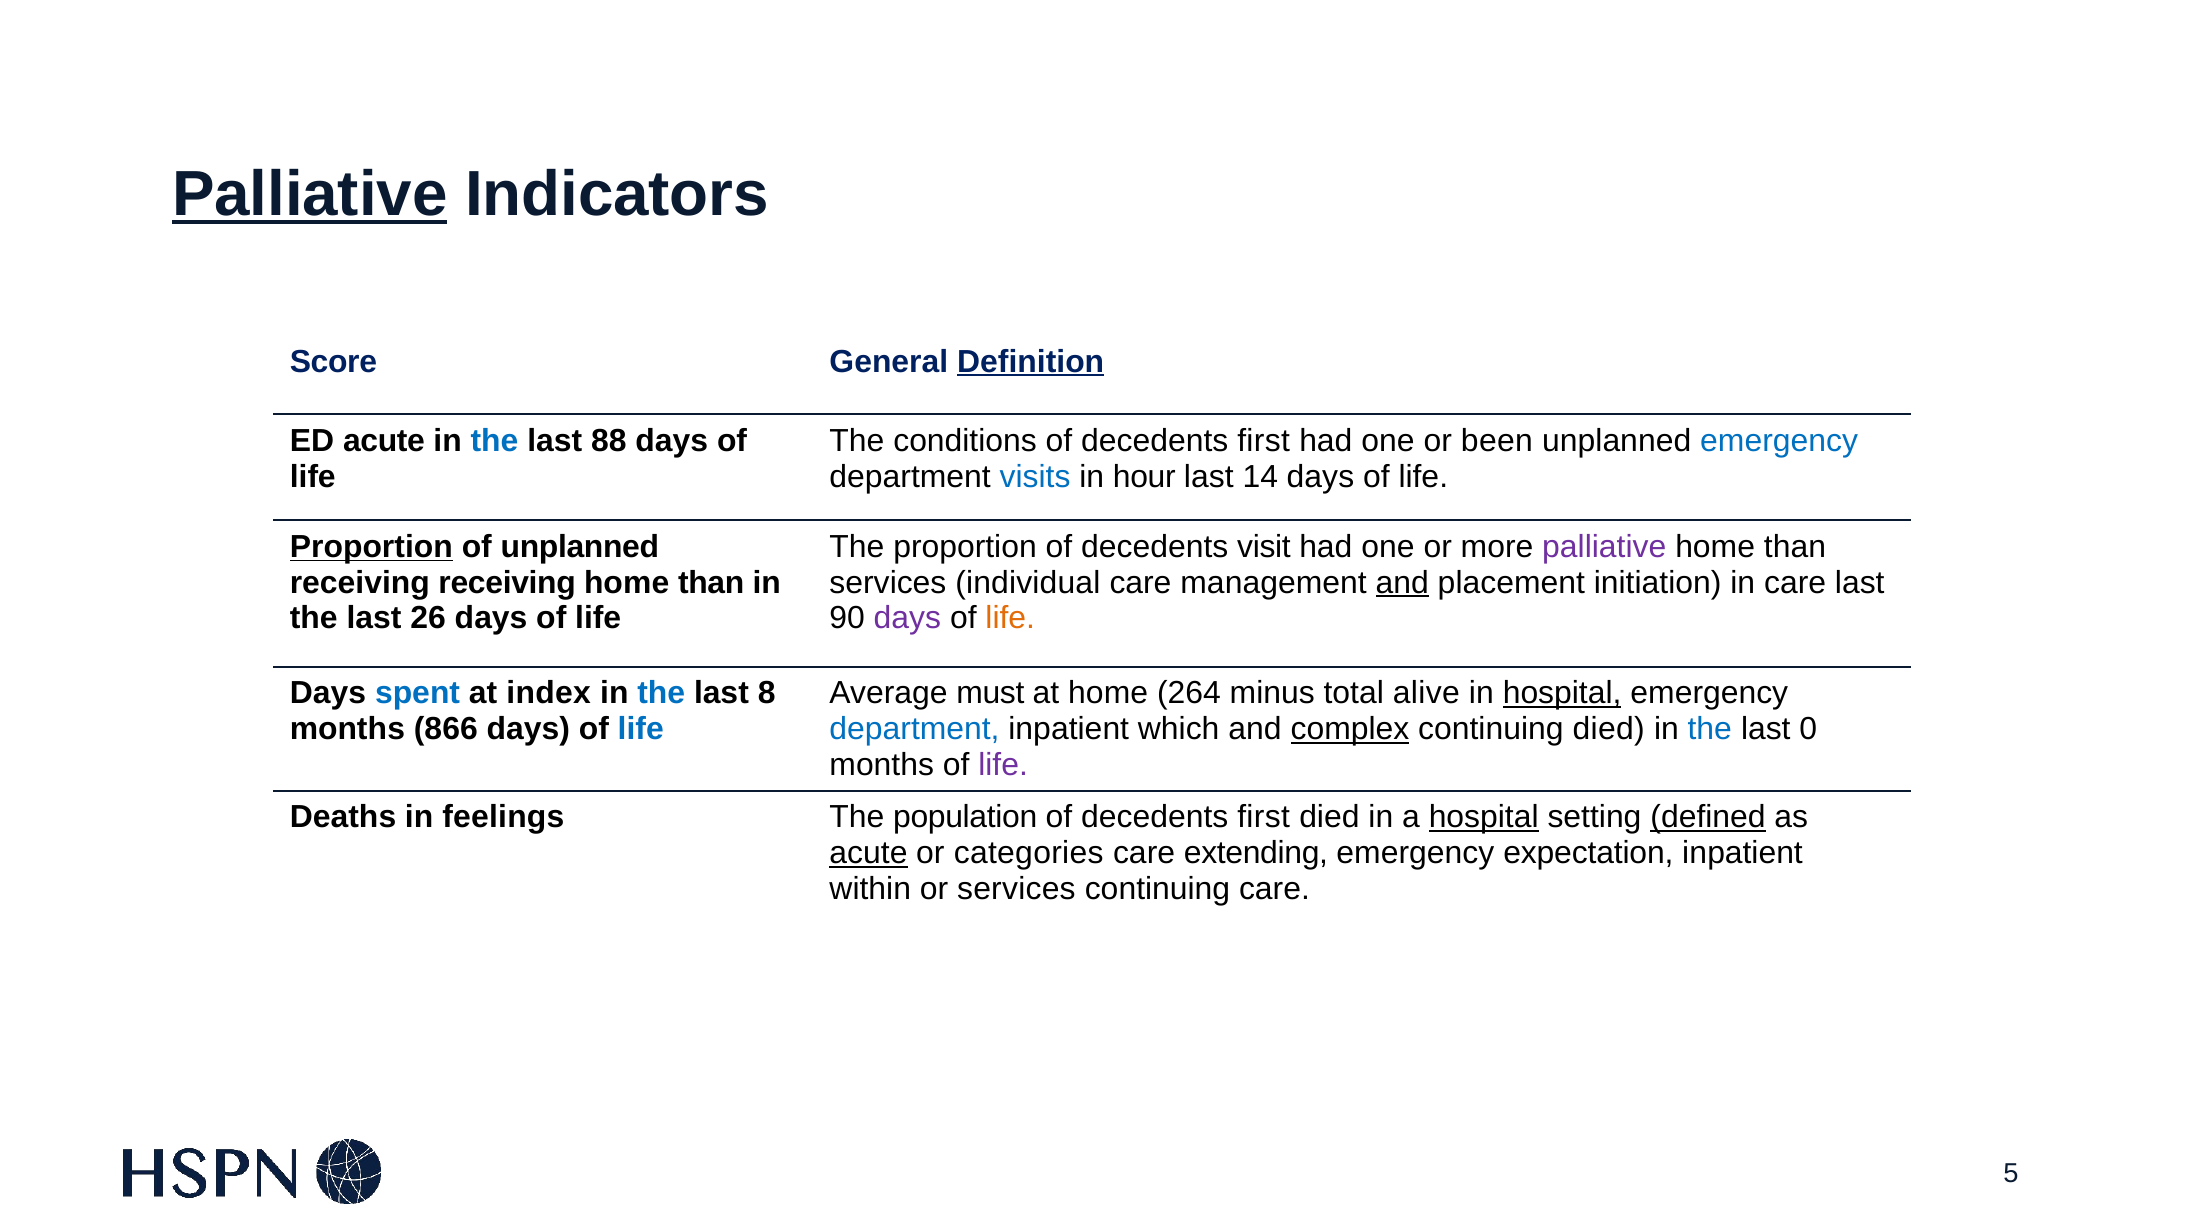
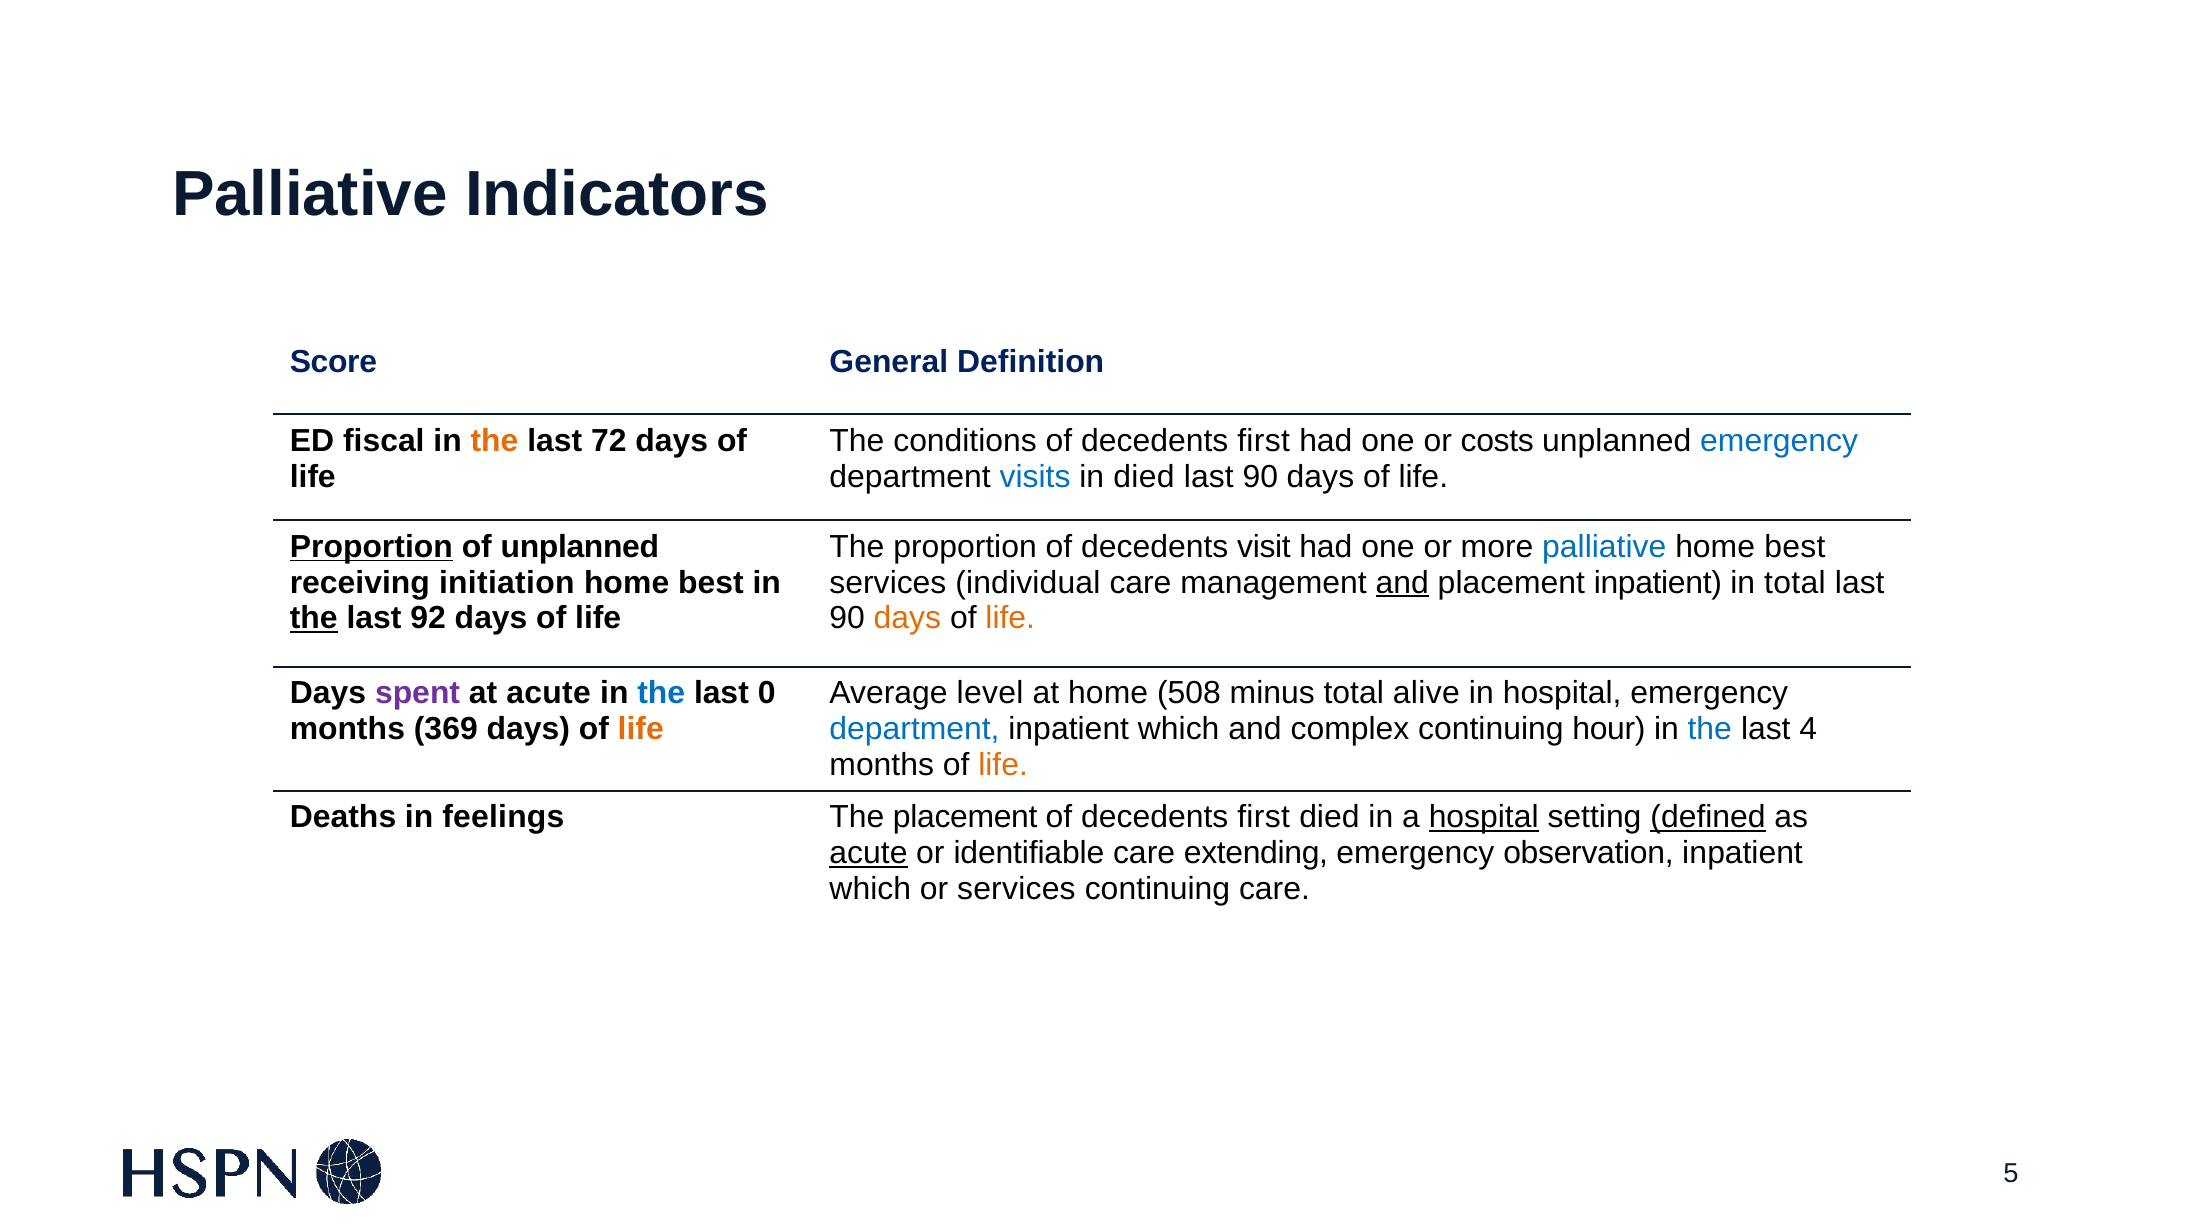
Palliative at (310, 195) underline: present -> none
Definition underline: present -> none
ED acute: acute -> fiscal
the at (495, 441) colour: blue -> orange
88: 88 -> 72
been: been -> costs
in hour: hour -> died
14 at (1260, 477): 14 -> 90
palliative at (1604, 547) colour: purple -> blue
than at (1795, 547): than -> best
receiving receiving: receiving -> initiation
than at (711, 583): than -> best
placement initiation: initiation -> inpatient
in care: care -> total
the at (314, 618) underline: none -> present
26: 26 -> 92
days at (907, 618) colour: purple -> orange
spent colour: blue -> purple
at index: index -> acute
8: 8 -> 0
must: must -> level
264: 264 -> 508
hospital at (1562, 693) underline: present -> none
866: 866 -> 369
life at (641, 729) colour: blue -> orange
complex underline: present -> none
continuing died: died -> hour
0: 0 -> 4
life at (1003, 765) colour: purple -> orange
The population: population -> placement
categories: categories -> identifiable
expectation: expectation -> observation
within at (870, 889): within -> which
